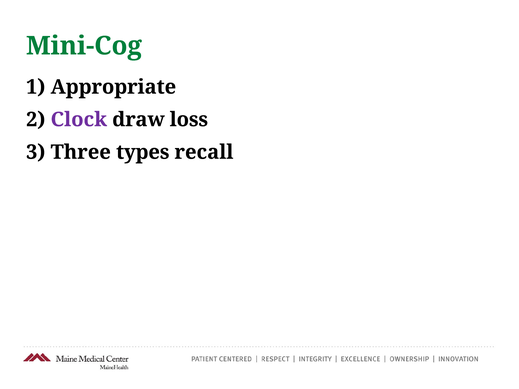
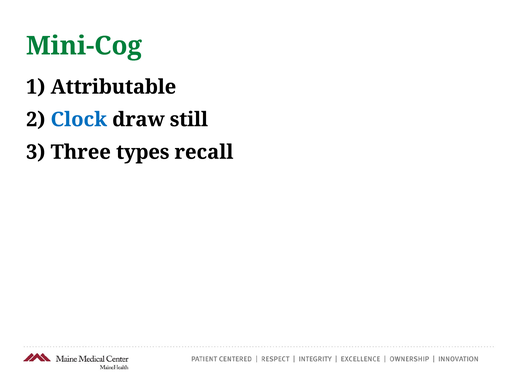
Appropriate: Appropriate -> Attributable
Clock colour: purple -> blue
loss: loss -> still
